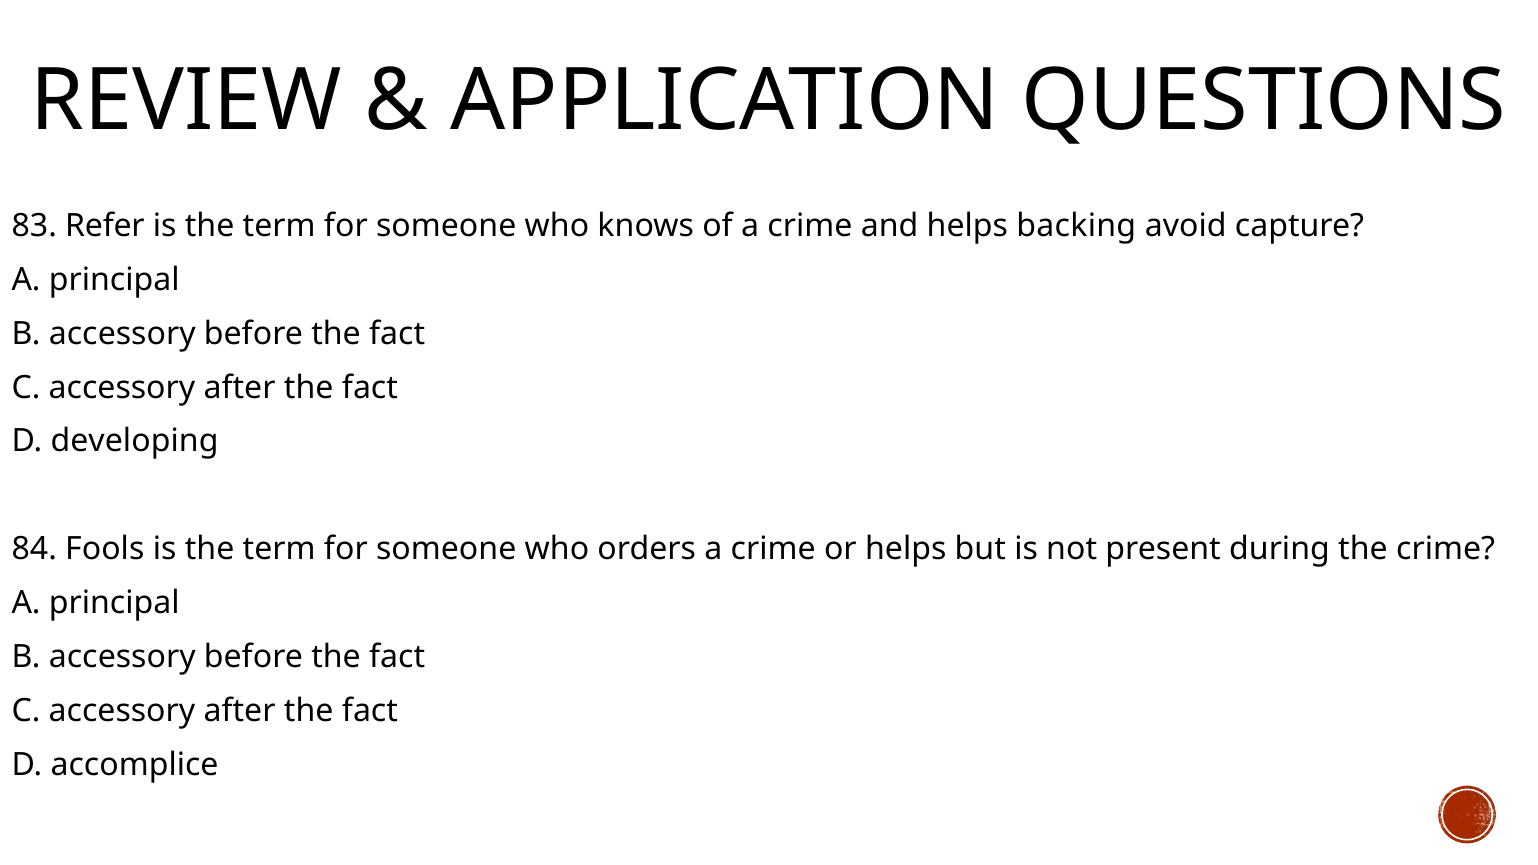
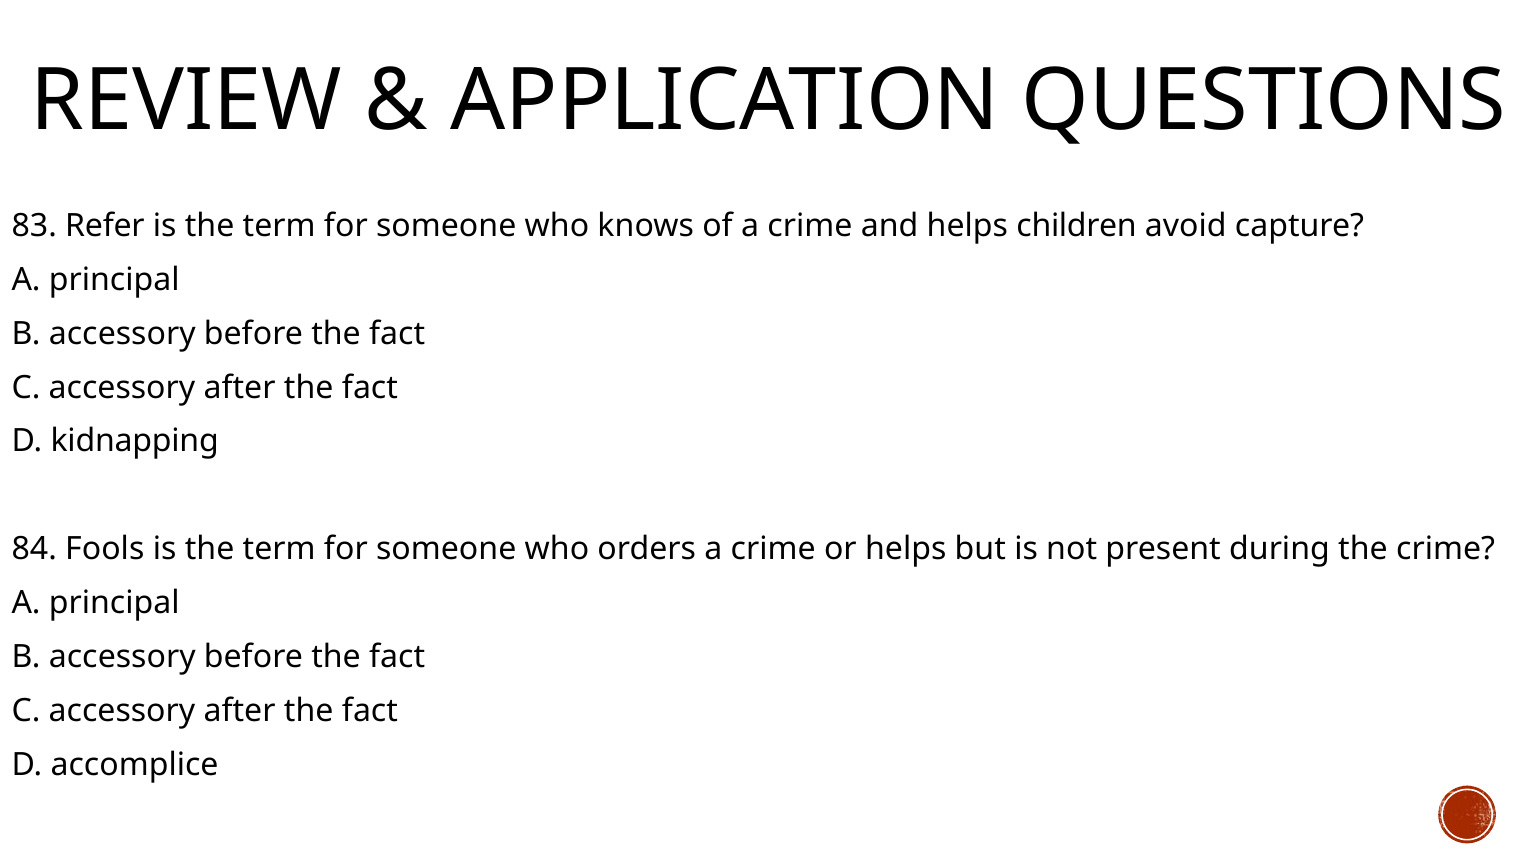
backing: backing -> children
developing: developing -> kidnapping
